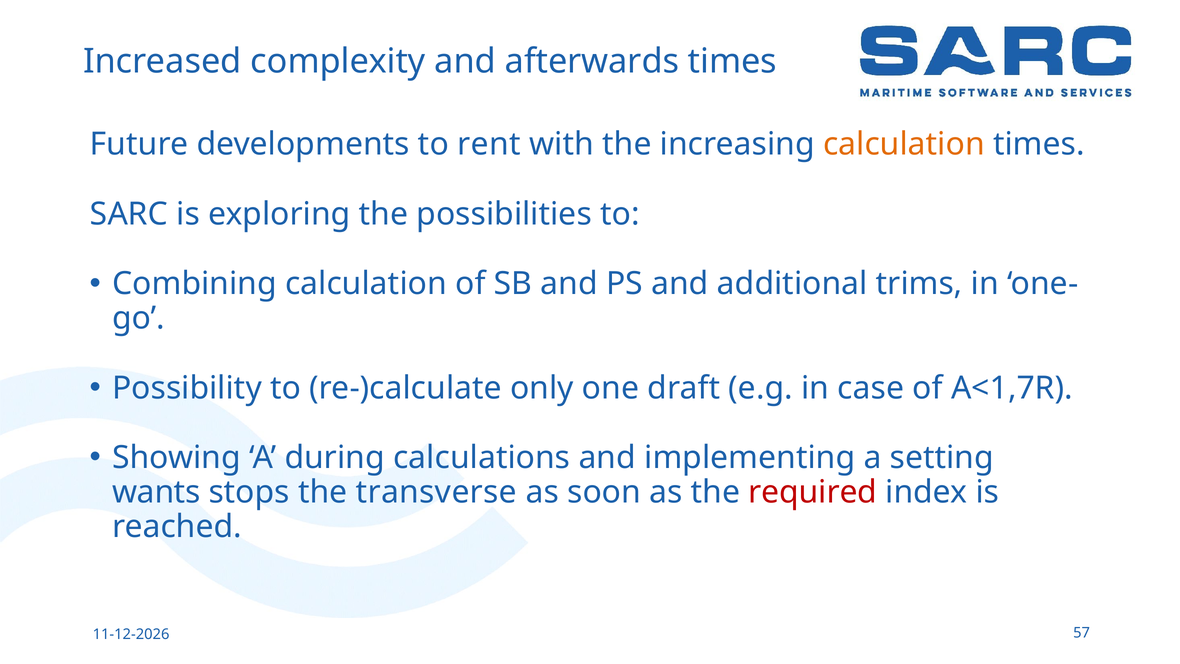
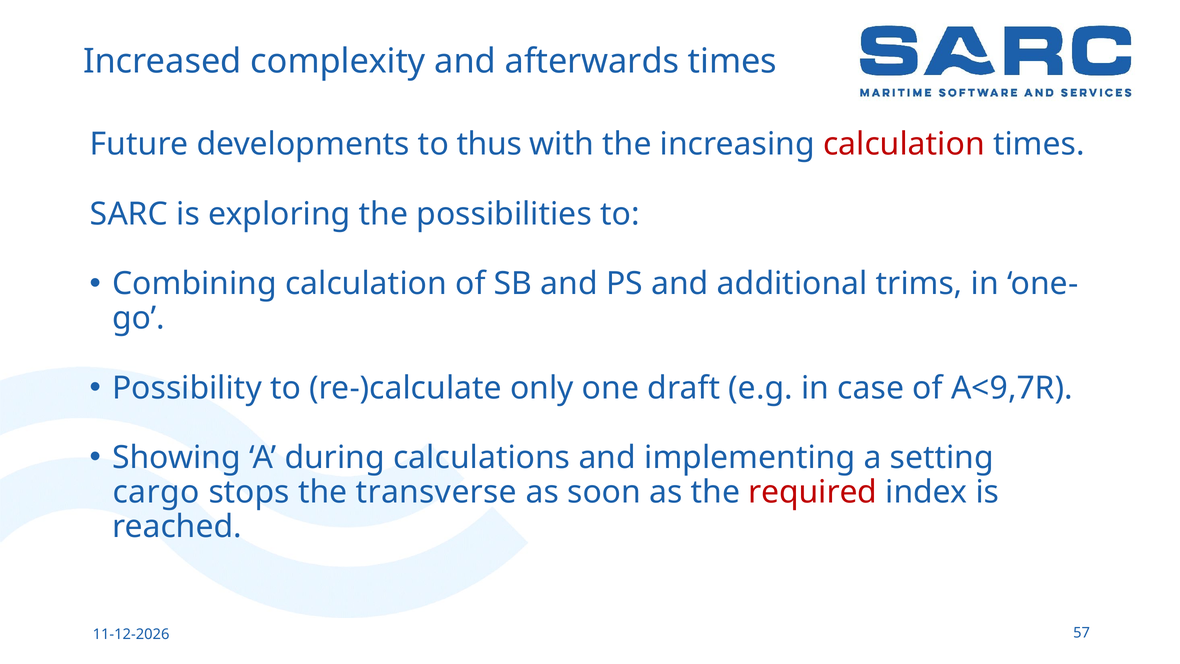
rent: rent -> thus
calculation at (904, 144) colour: orange -> red
A<1,7R: A<1,7R -> A<9,7R
wants: wants -> cargo
